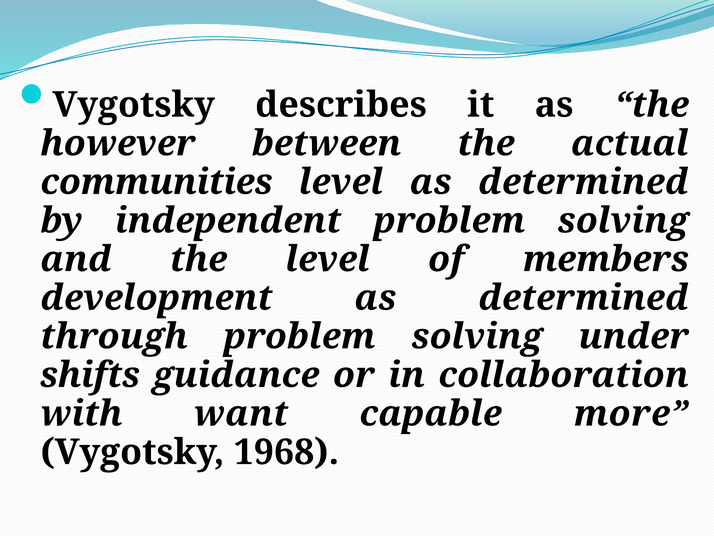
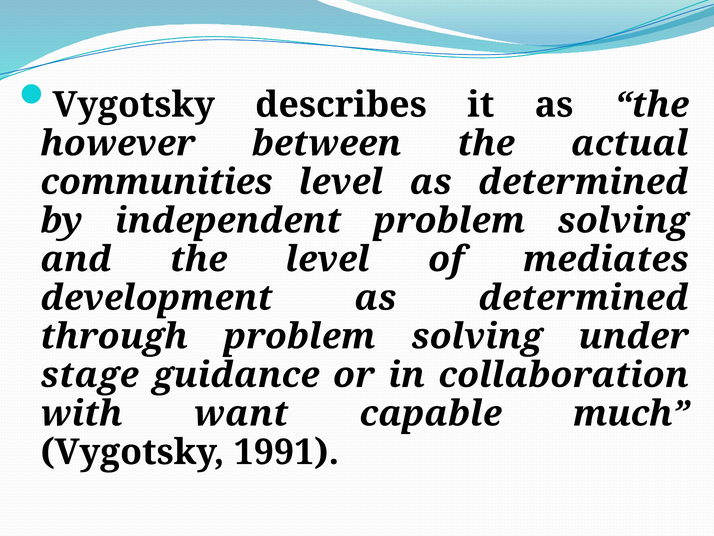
members: members -> mediates
shifts: shifts -> stage
more: more -> much
1968: 1968 -> 1991
